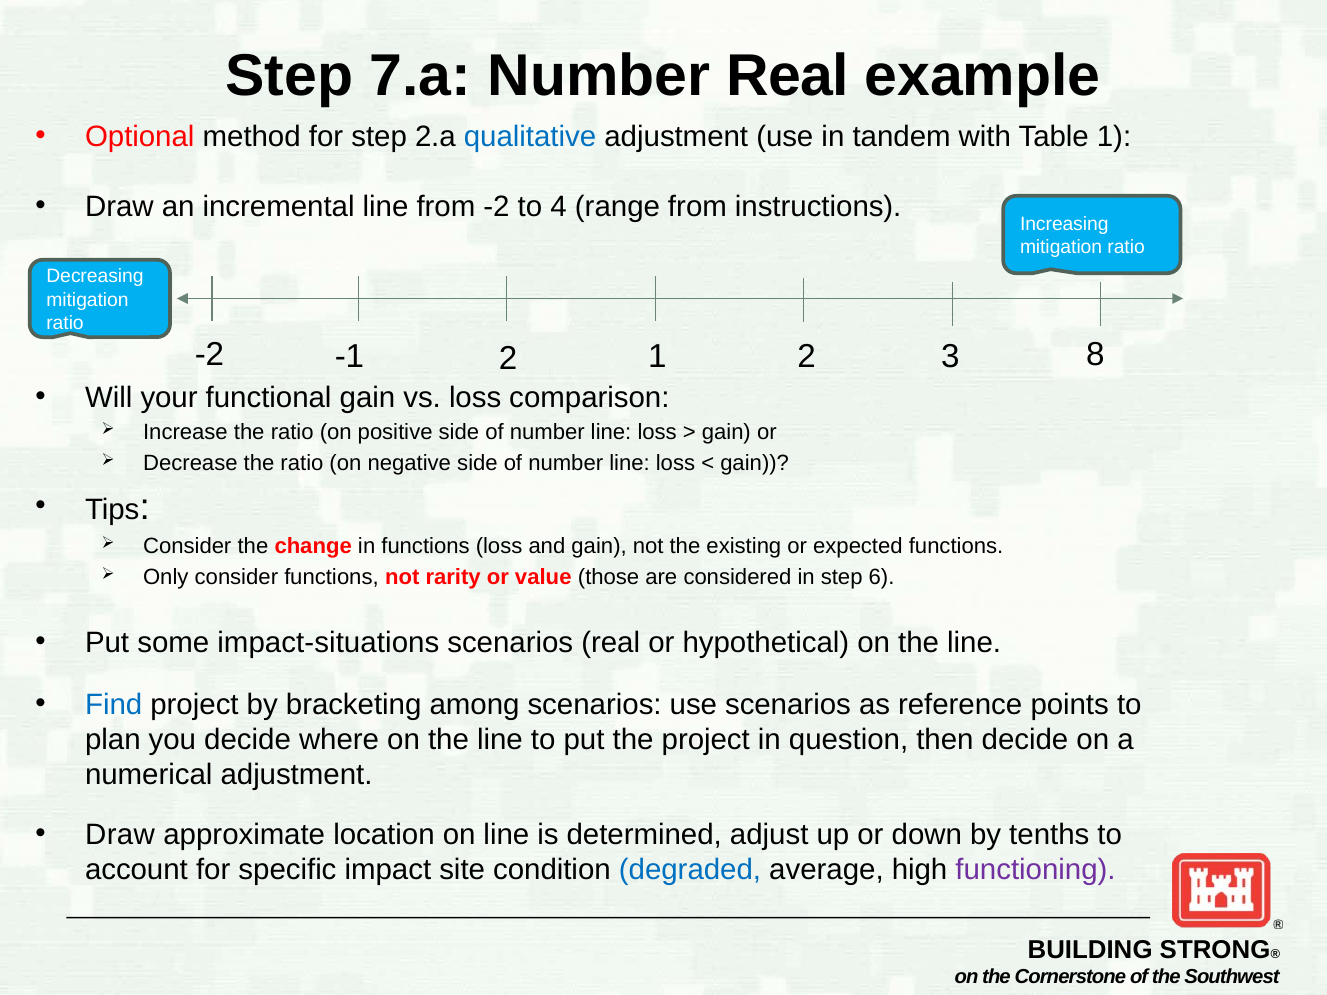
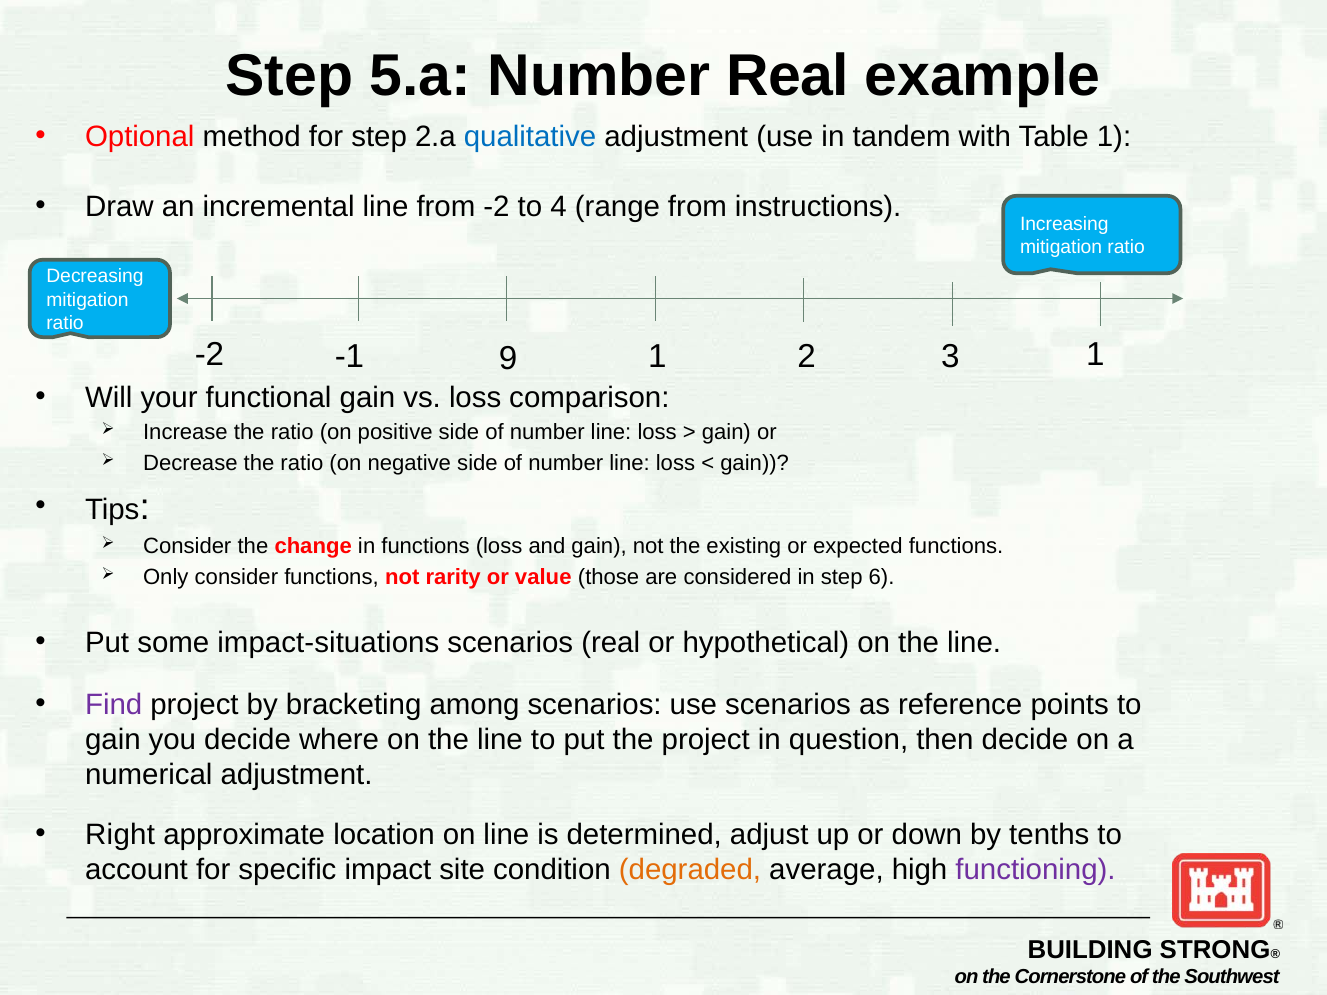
7.a: 7.a -> 5.a
-1 2: 2 -> 9
3 8: 8 -> 1
Find colour: blue -> purple
plan at (113, 740): plan -> gain
Draw at (120, 835): Draw -> Right
degraded colour: blue -> orange
